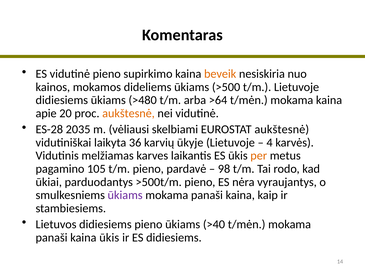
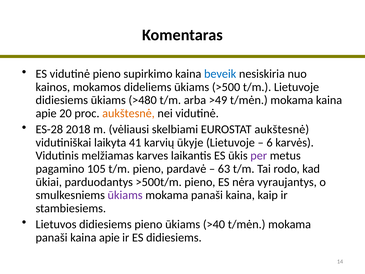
beveik colour: orange -> blue
>64: >64 -> >49
2035: 2035 -> 2018
36: 36 -> 41
4: 4 -> 6
per colour: orange -> purple
98: 98 -> 63
panaši kaina ūkis: ūkis -> apie
